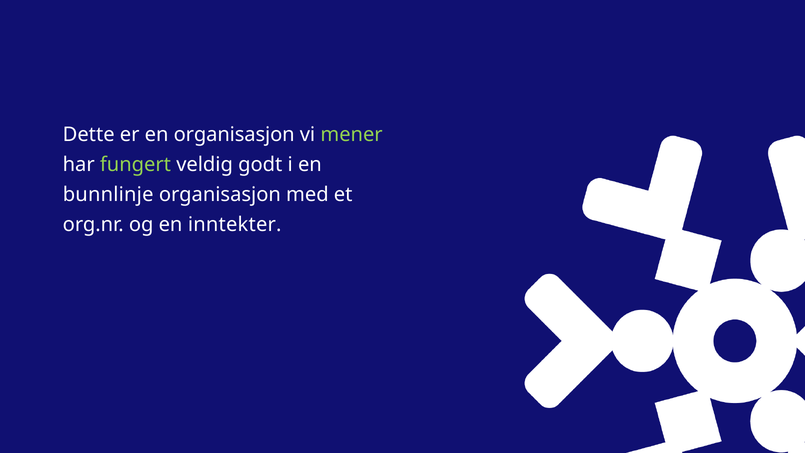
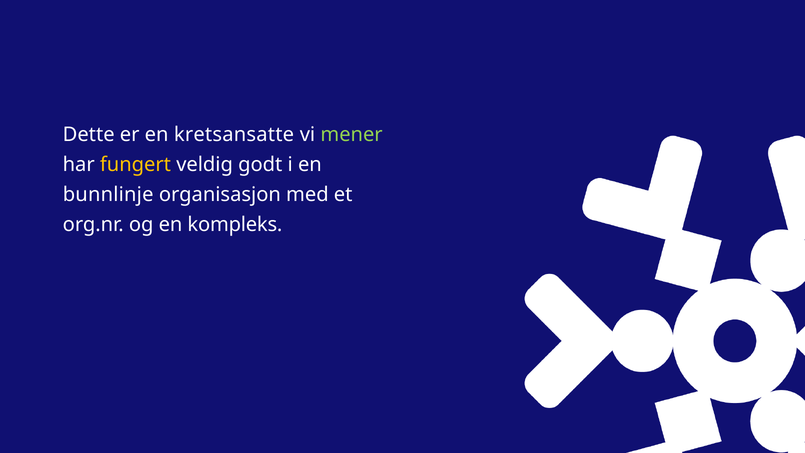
en organisasjon: organisasjon -> kretsansatte
fungert colour: light green -> yellow
inntekter: inntekter -> kompleks
